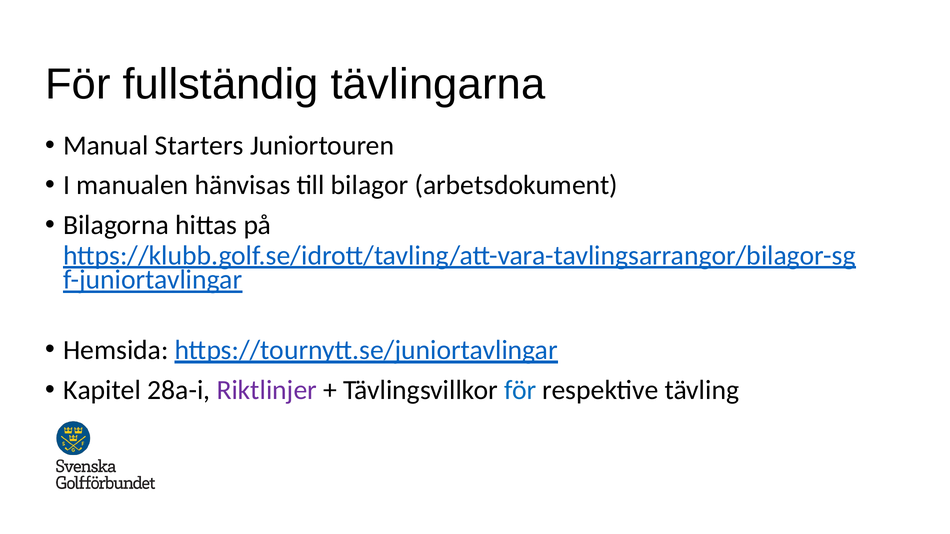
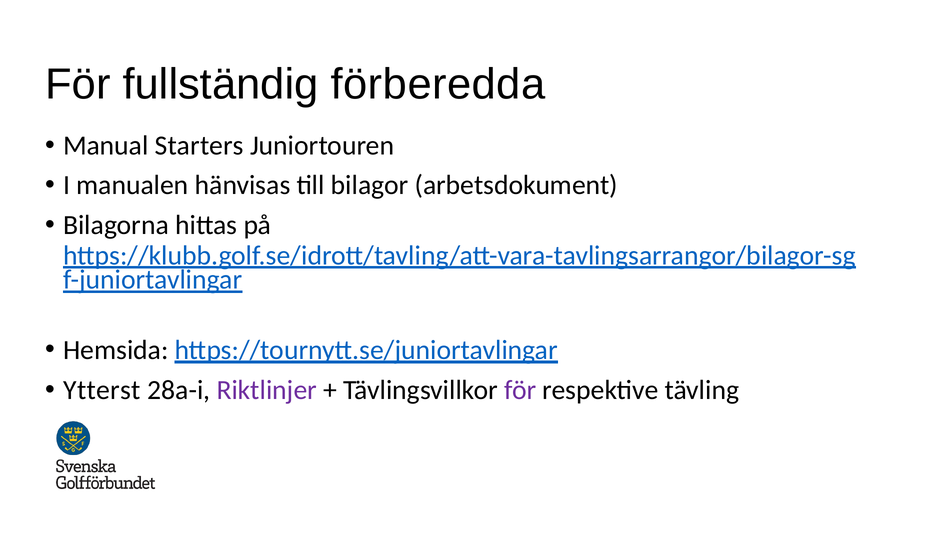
tävlingarna: tävlingarna -> förberedda
Kapitel: Kapitel -> Ytterst
för at (520, 390) colour: blue -> purple
